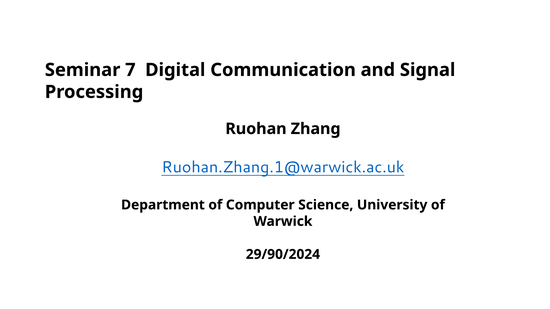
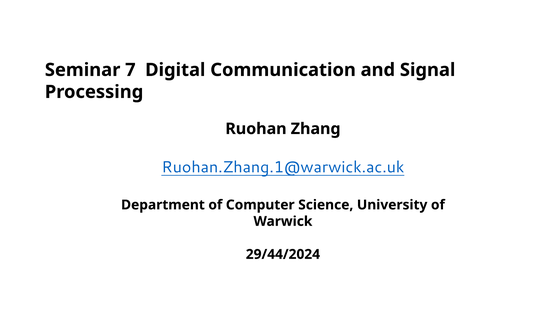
29/90/2024: 29/90/2024 -> 29/44/2024
